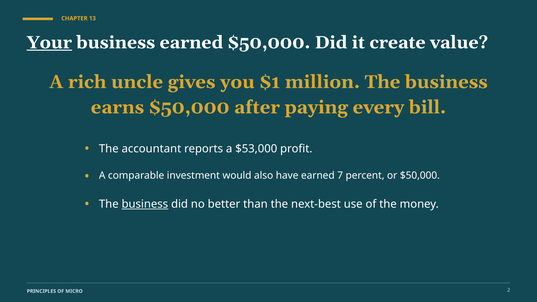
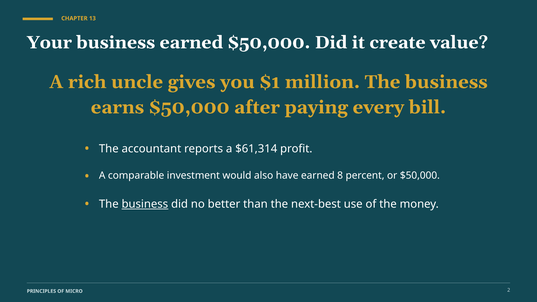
Your underline: present -> none
$53,000: $53,000 -> $61,314
7: 7 -> 8
